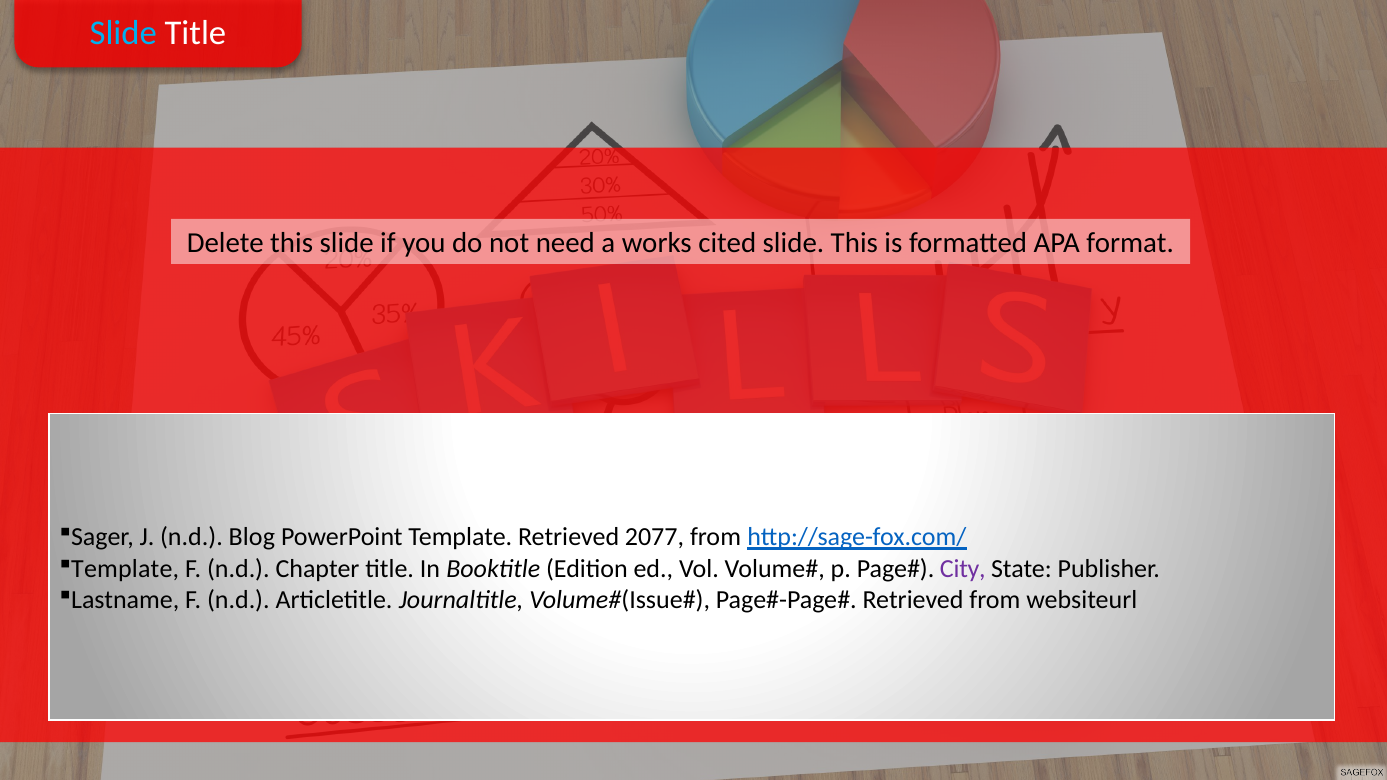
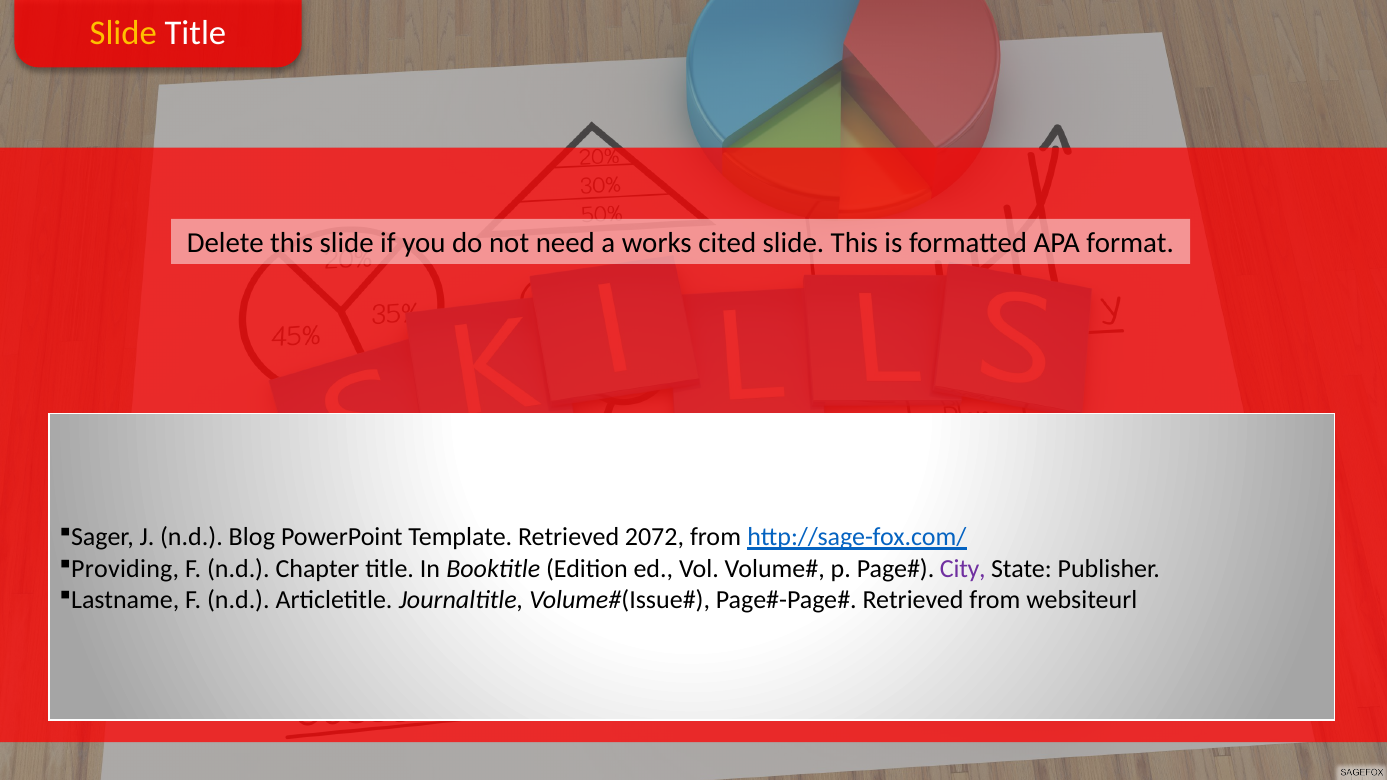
Slide at (123, 33) colour: light blue -> yellow
2077: 2077 -> 2072
Template at (125, 569): Template -> Providing
